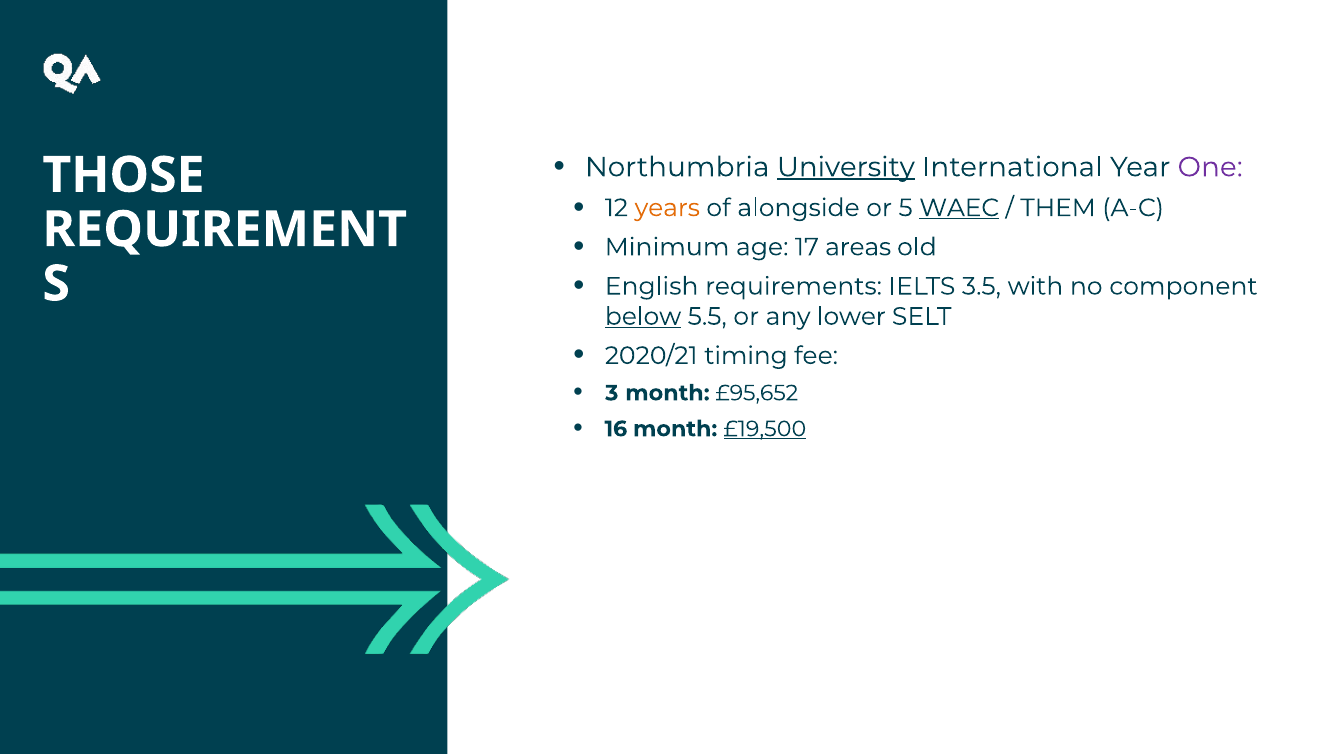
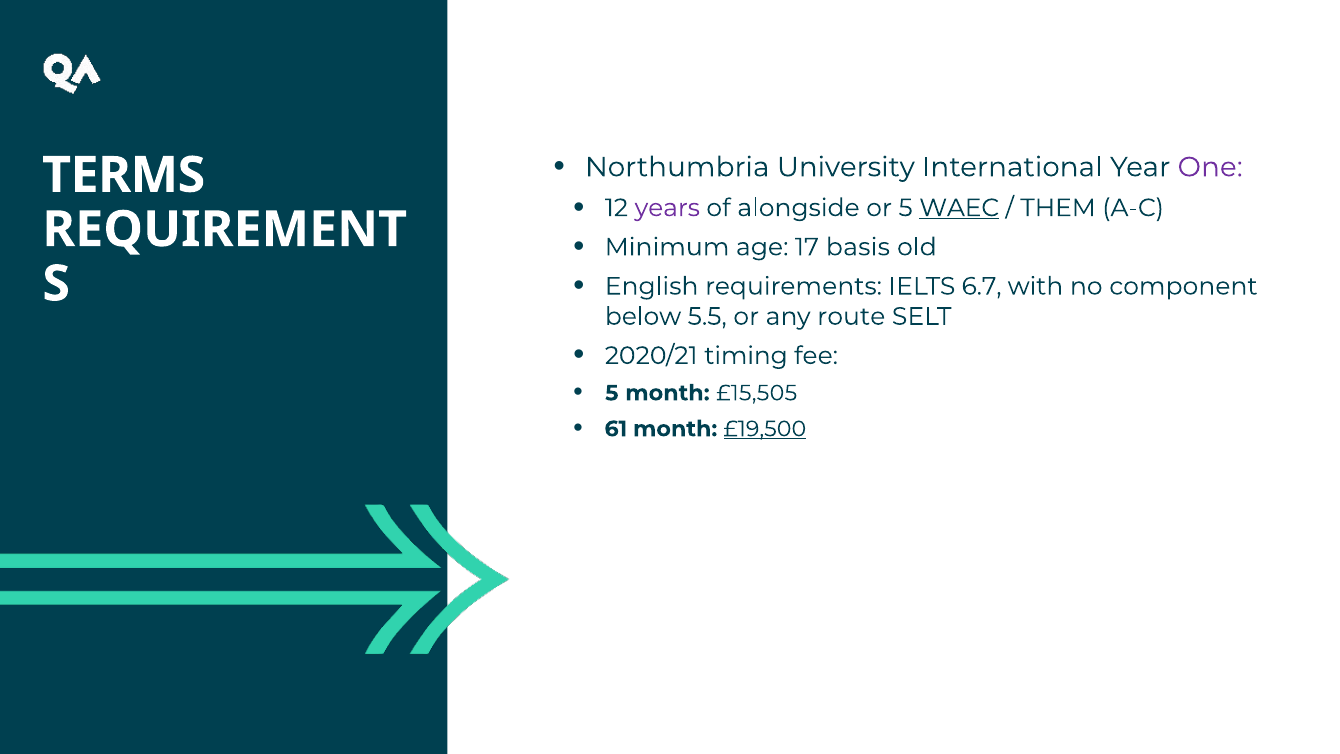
University underline: present -> none
THOSE: THOSE -> TERMS
years colour: orange -> purple
areas: areas -> basis
3.5: 3.5 -> 6.7
below underline: present -> none
lower: lower -> route
3 at (612, 393): 3 -> 5
£95,652: £95,652 -> £15,505
16: 16 -> 61
